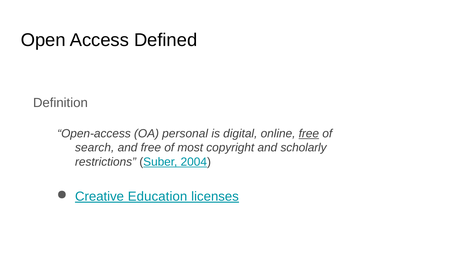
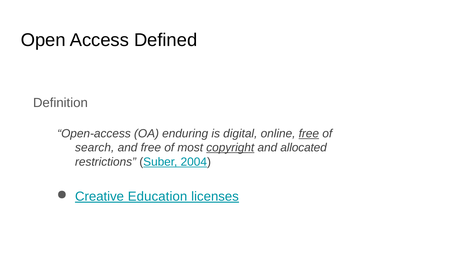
personal: personal -> enduring
copyright underline: none -> present
scholarly: scholarly -> allocated
